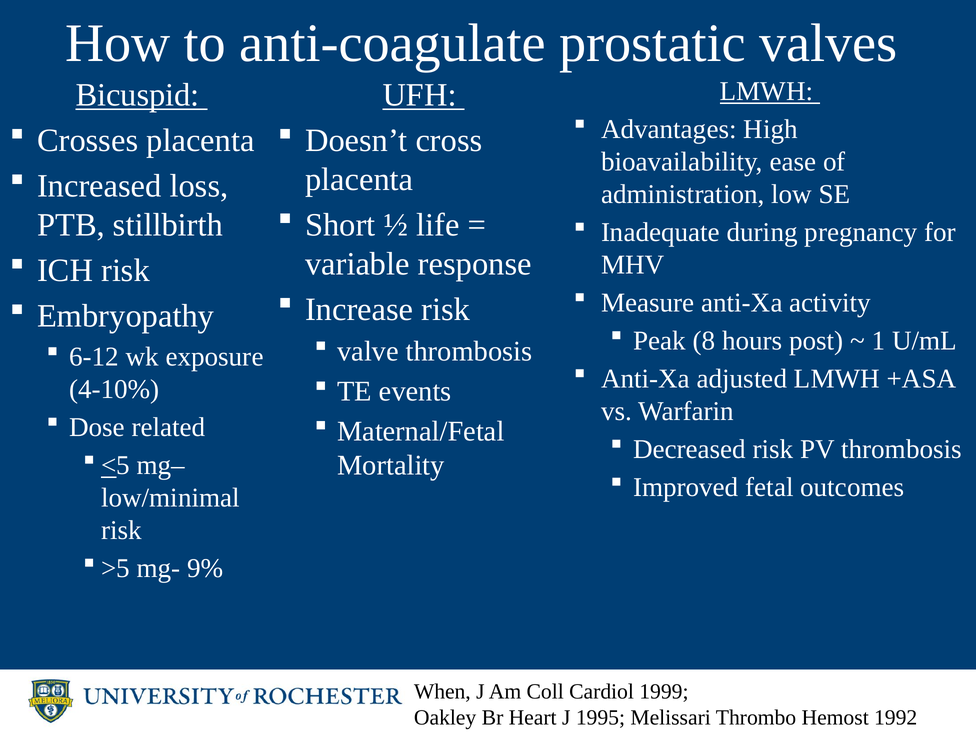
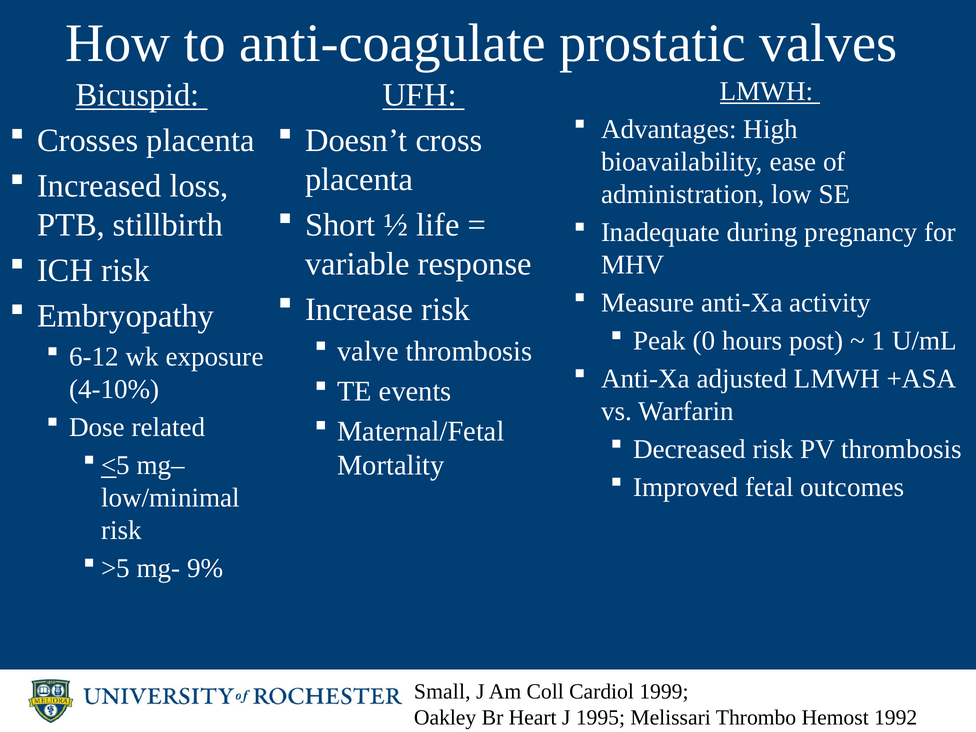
8: 8 -> 0
When: When -> Small
